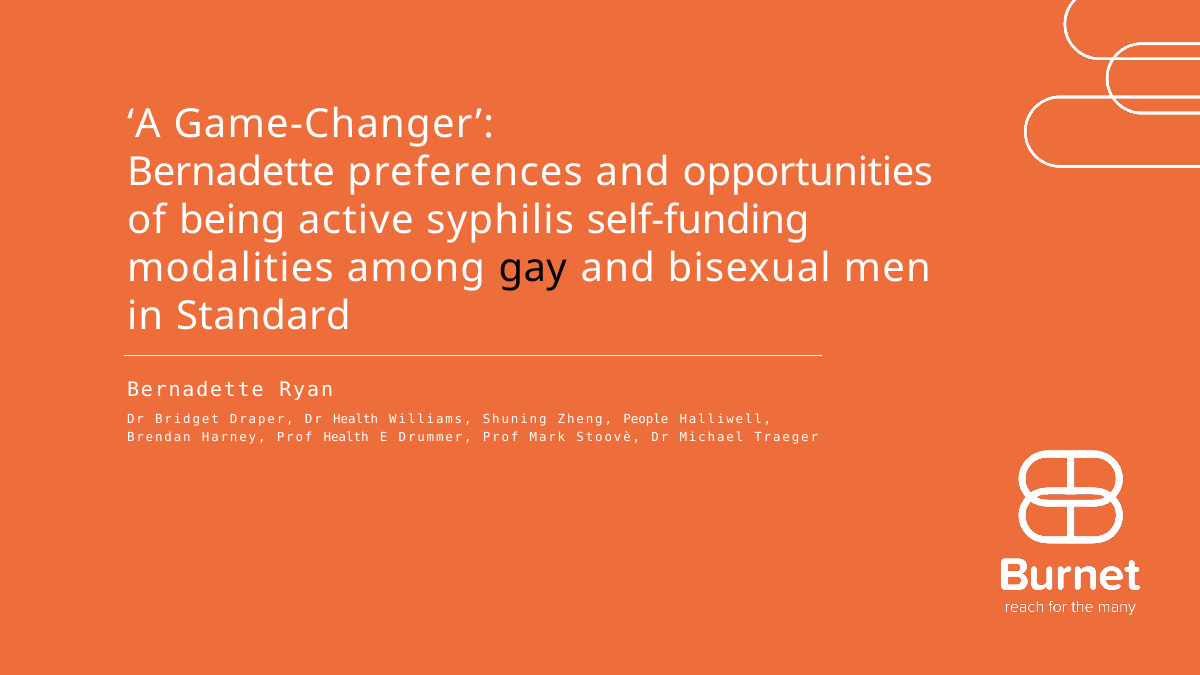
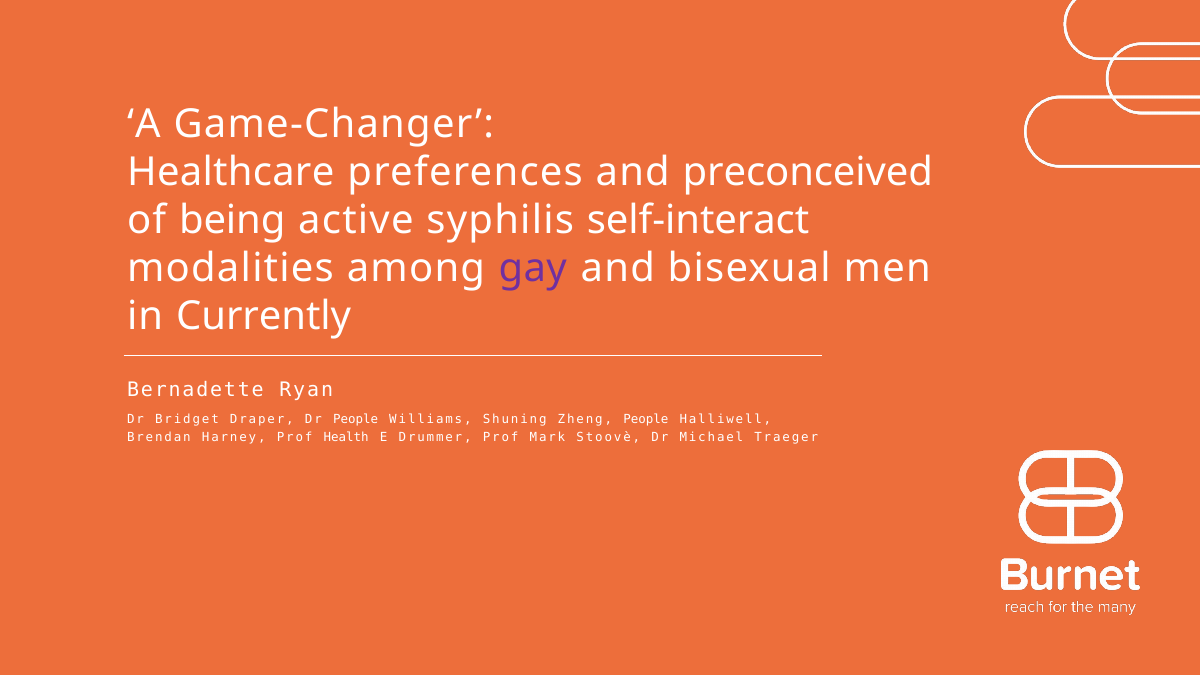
Bernadette at (231, 172): Bernadette -> Healthcare
opportunities: opportunities -> preconceived
self-funding: self-funding -> self-interact
gay colour: black -> purple
Standard: Standard -> Currently
Dr Health: Health -> People
